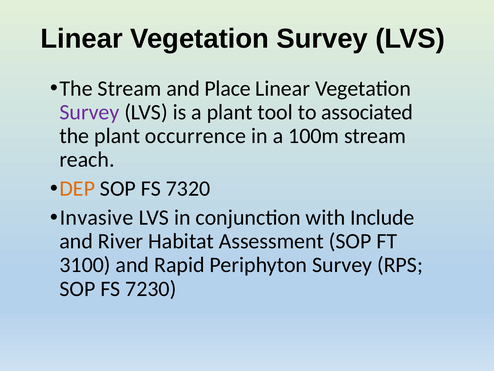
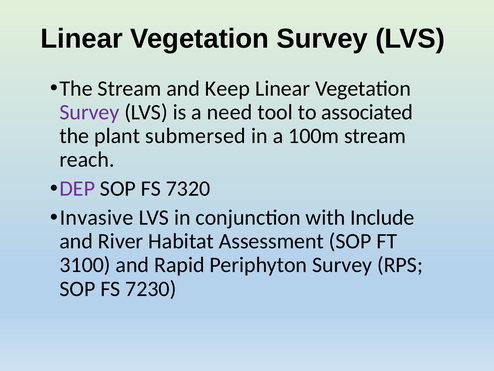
Place: Place -> Keep
a plant: plant -> need
occurrence: occurrence -> submersed
DEP colour: orange -> purple
